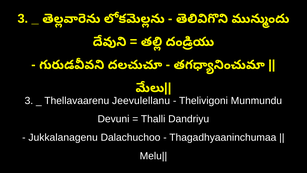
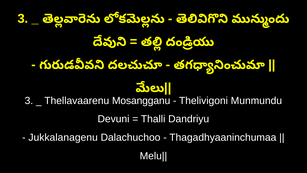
Jeevulellanu: Jeevulellanu -> Mosangganu
